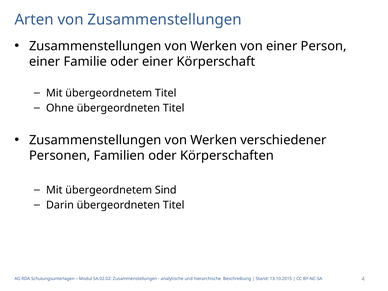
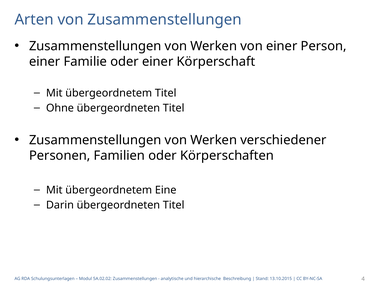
Sind: Sind -> Eine
